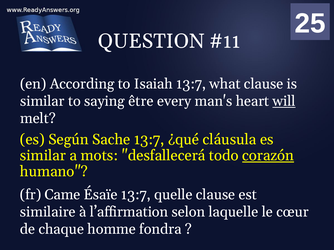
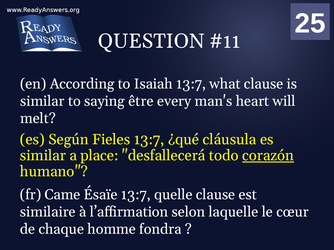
will underline: present -> none
Sache: Sache -> Fieles
mots: mots -> place
